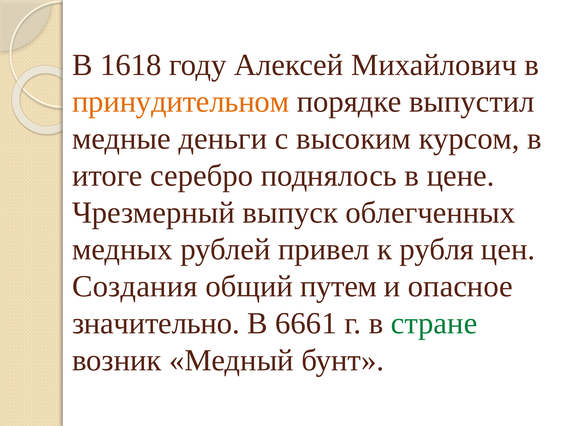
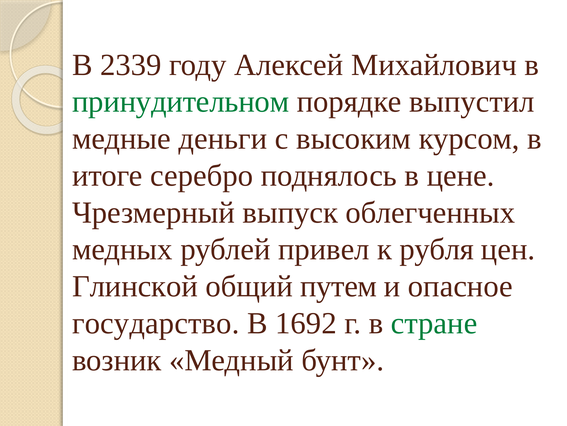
1618: 1618 -> 2339
принудительном colour: orange -> green
Создания: Создания -> Глинской
значительно: значительно -> государство
6661: 6661 -> 1692
